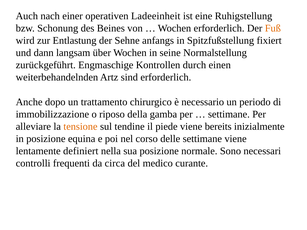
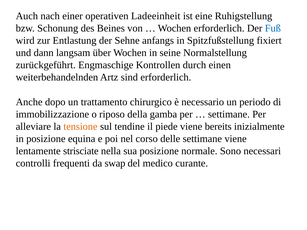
Fuß colour: orange -> blue
definiert: definiert -> strisciate
circa: circa -> swap
